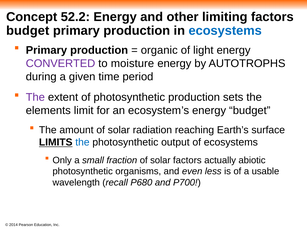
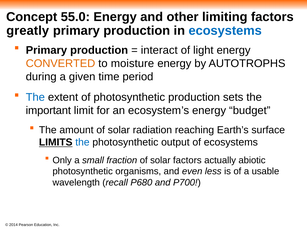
52.2: 52.2 -> 55.0
budget at (28, 31): budget -> greatly
organic: organic -> interact
CONVERTED colour: purple -> orange
The at (35, 97) colour: purple -> blue
elements: elements -> important
